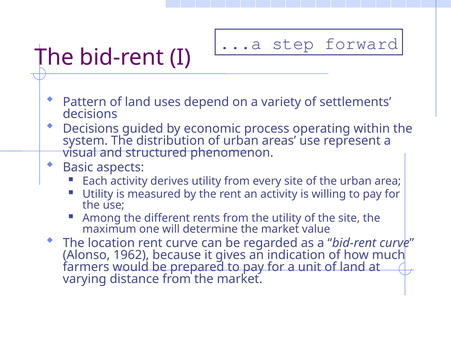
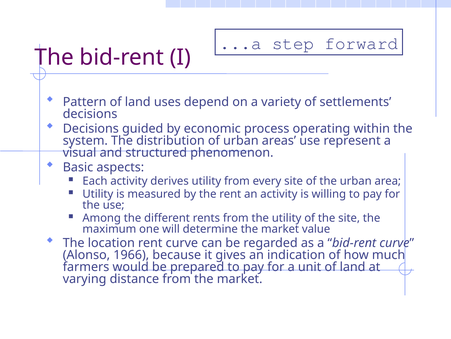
1962: 1962 -> 1966
